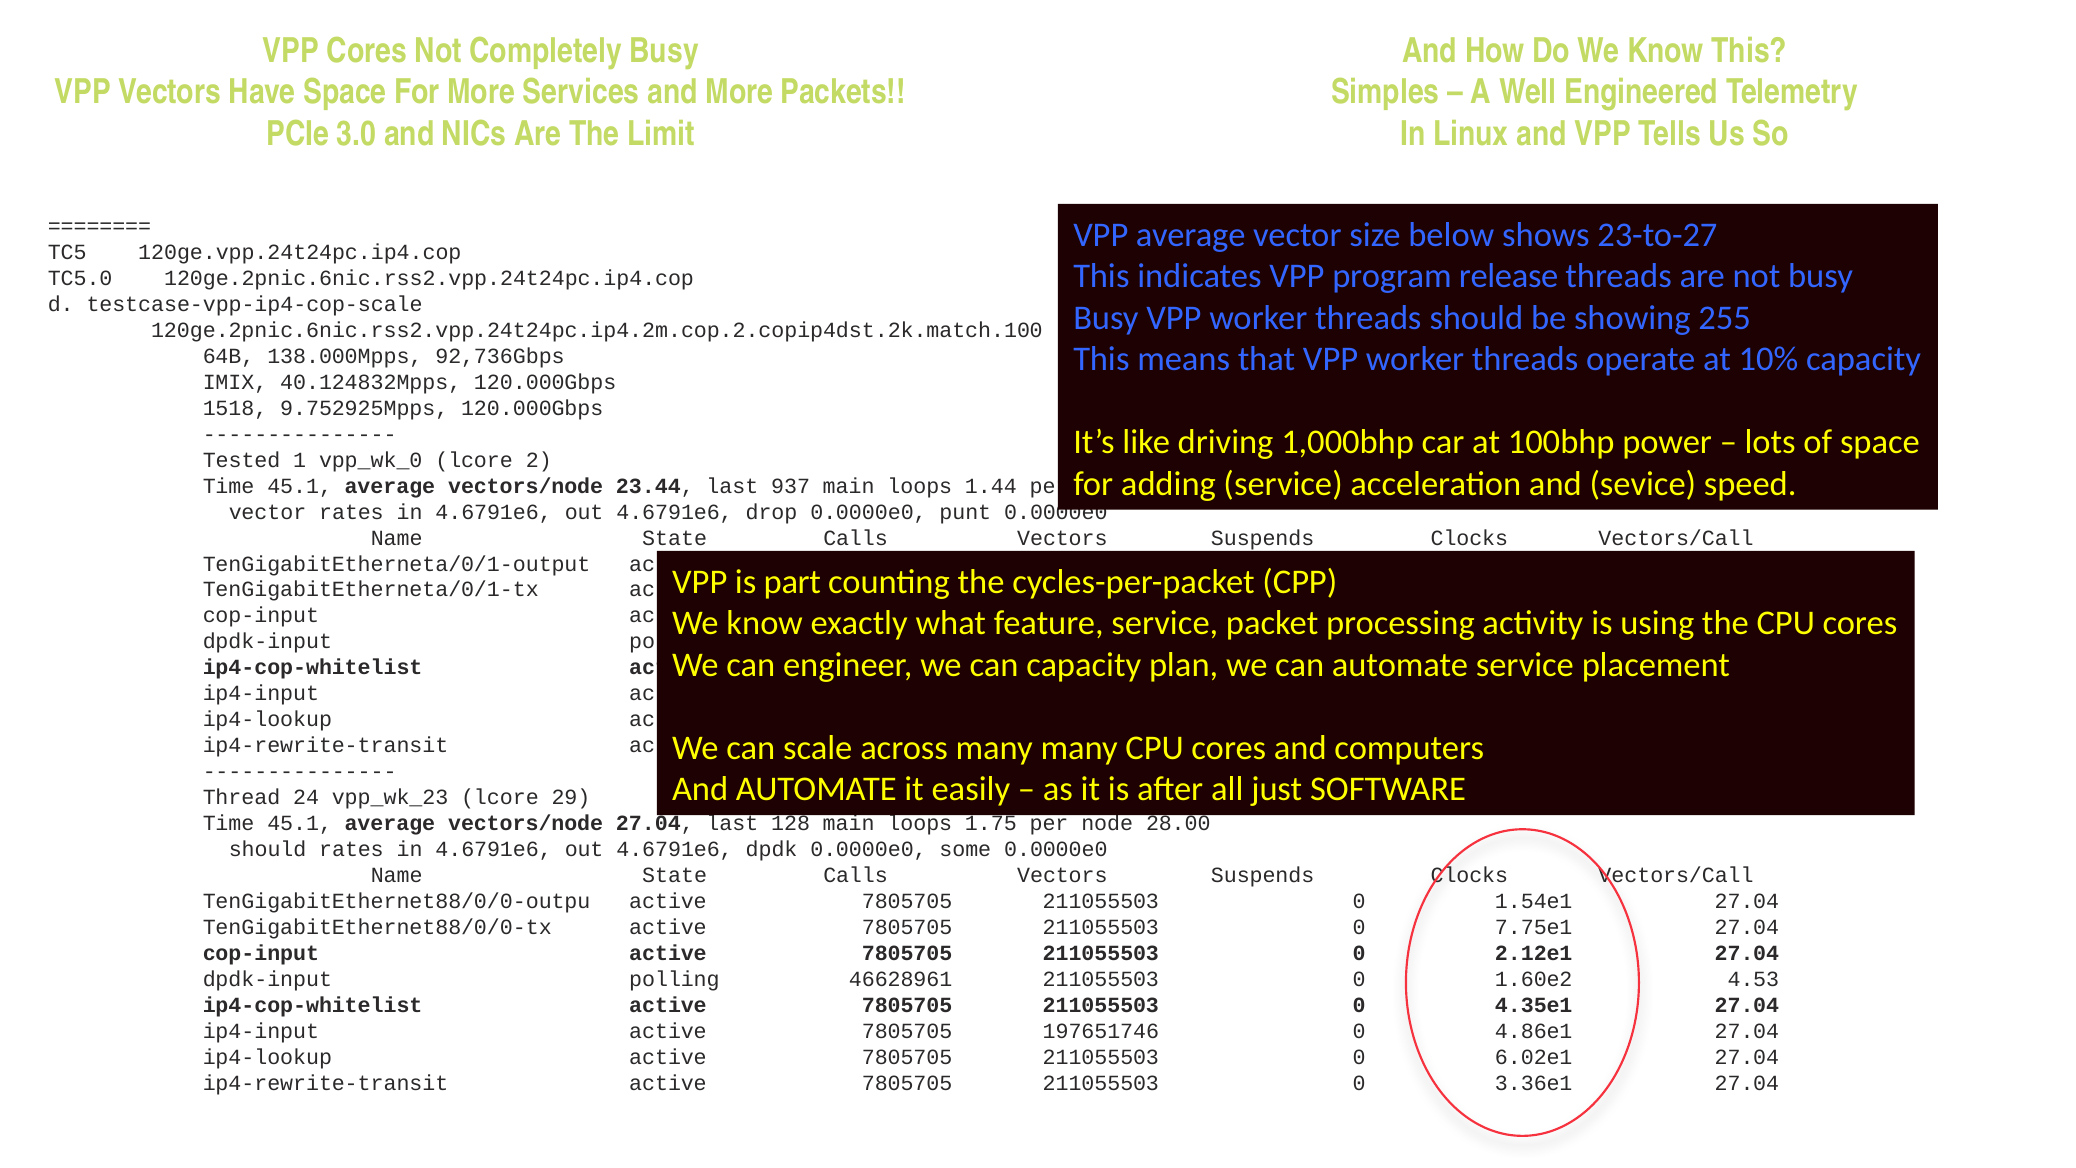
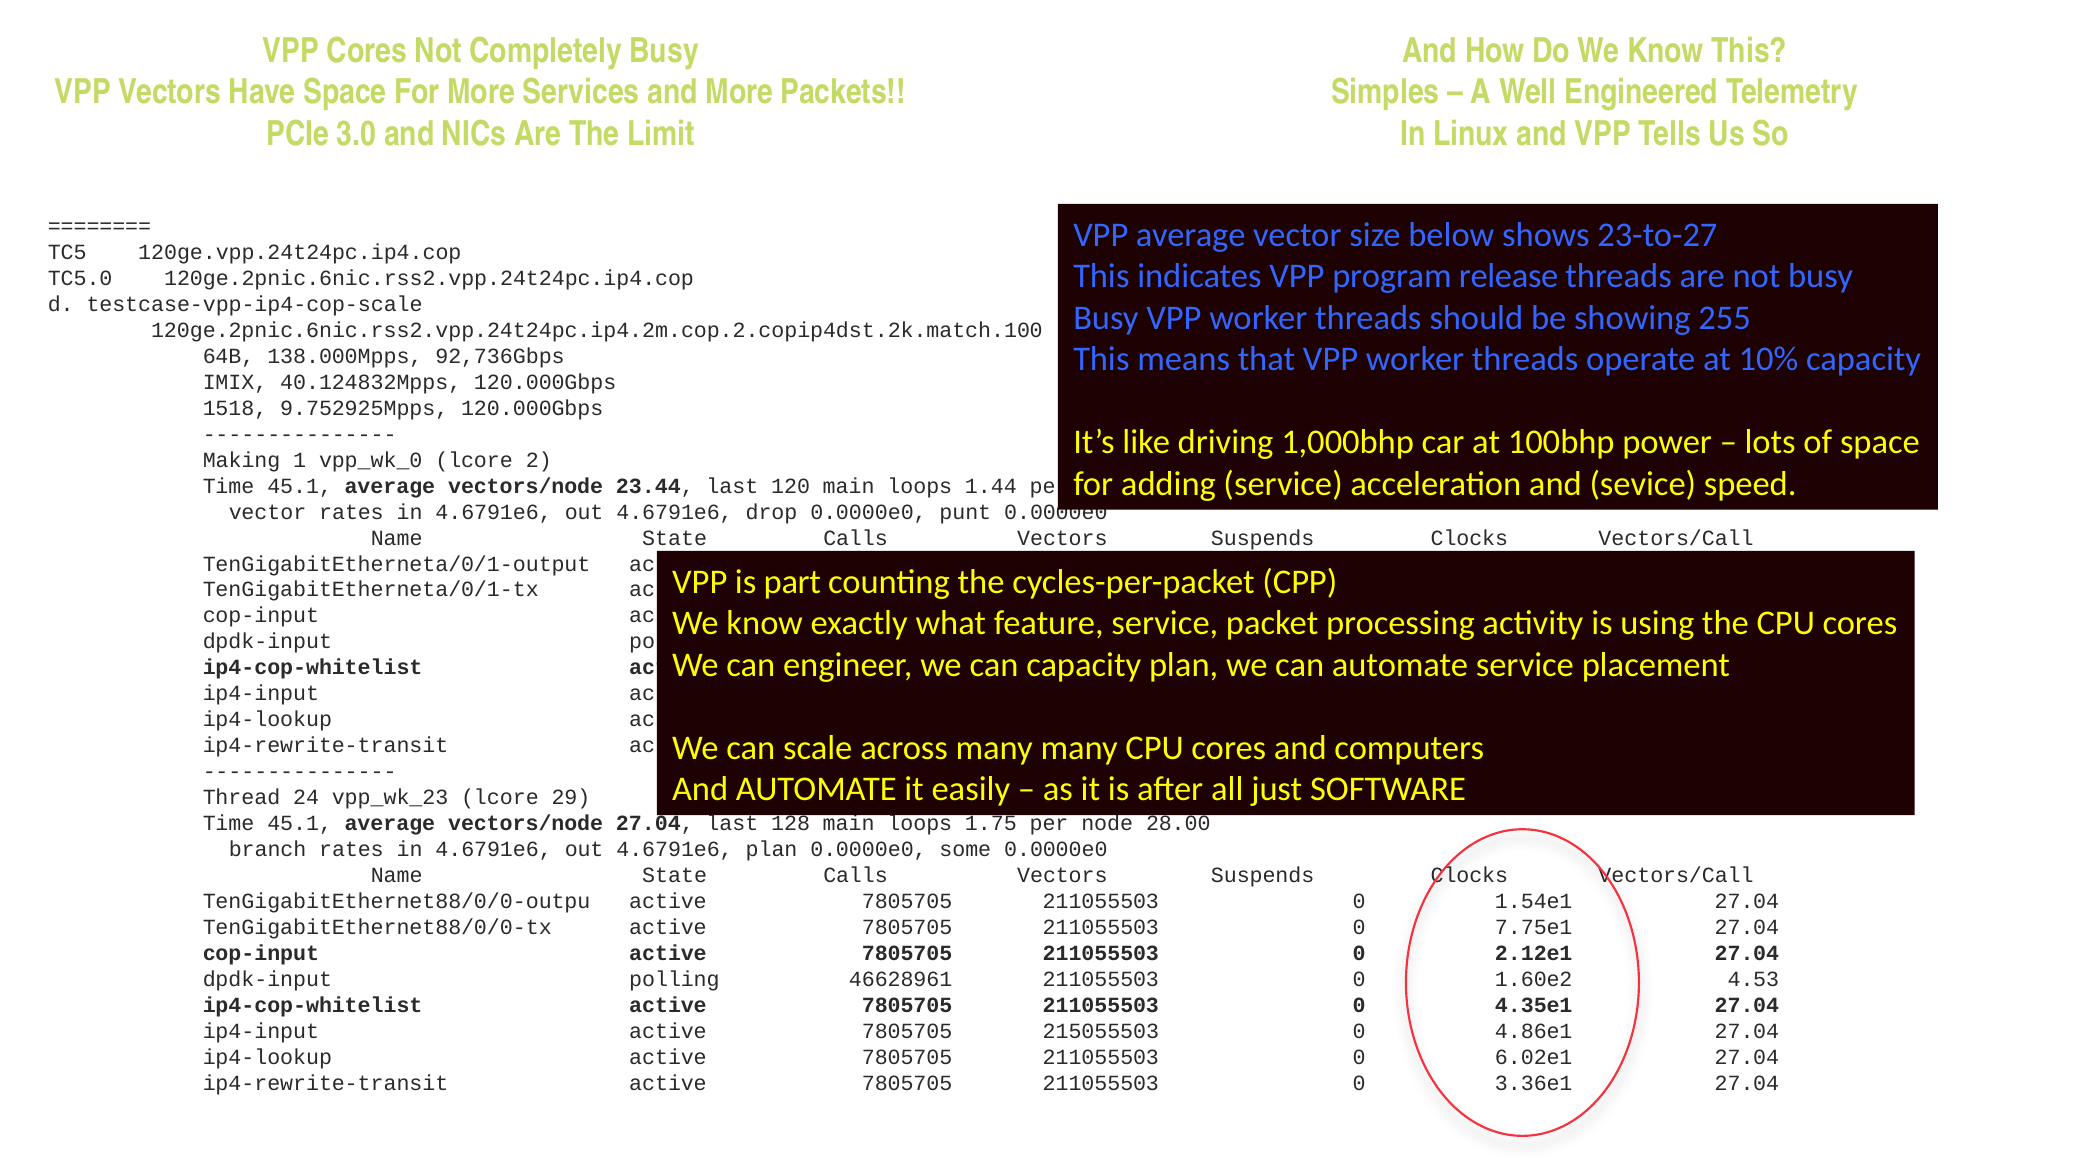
Tested: Tested -> Making
937: 937 -> 120
should at (268, 850): should -> branch
4.6791e6 dpdk: dpdk -> plan
197651746: 197651746 -> 215055503
